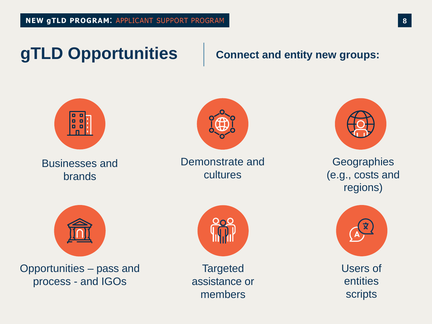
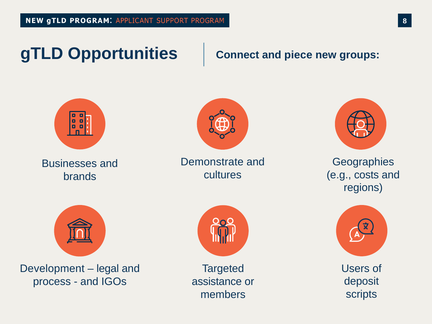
entity: entity -> piece
Opportunities at (52, 269): Opportunities -> Development
pass: pass -> legal
entities: entities -> deposit
